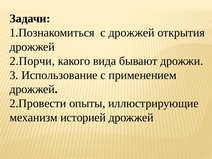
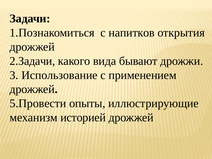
с дрожжей: дрожжей -> напитков
2.Порчи: 2.Порчи -> 2.Задачи
2.Провести: 2.Провести -> 5.Провести
